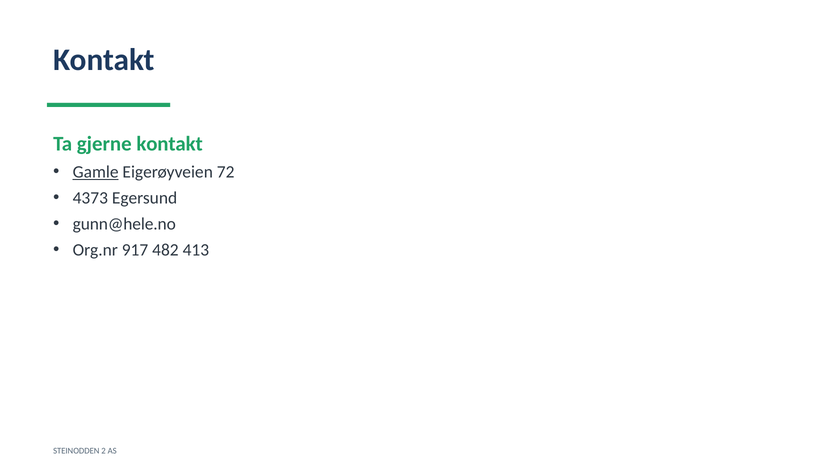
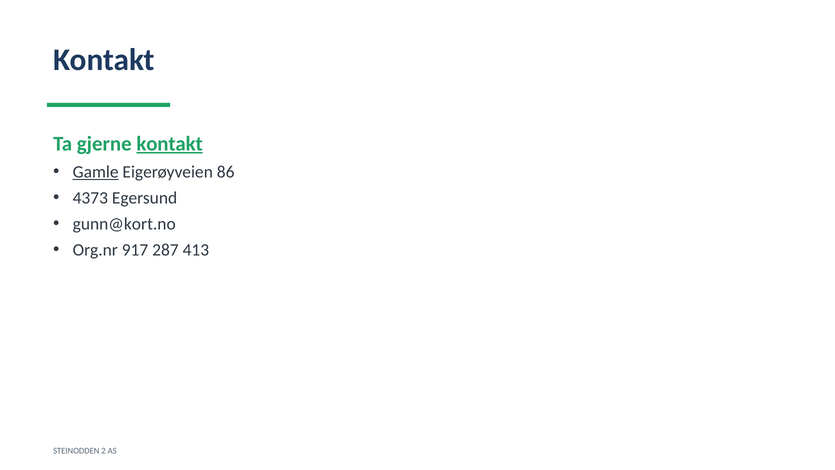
kontakt at (170, 144) underline: none -> present
72: 72 -> 86
gunn@hele.no: gunn@hele.no -> gunn@kort.no
482: 482 -> 287
